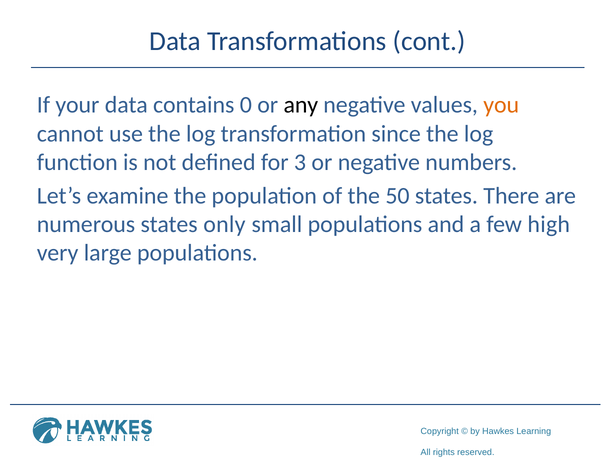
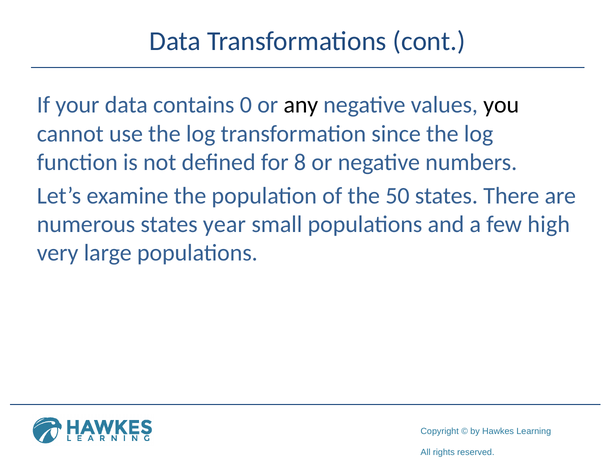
you colour: orange -> black
3: 3 -> 8
only: only -> year
